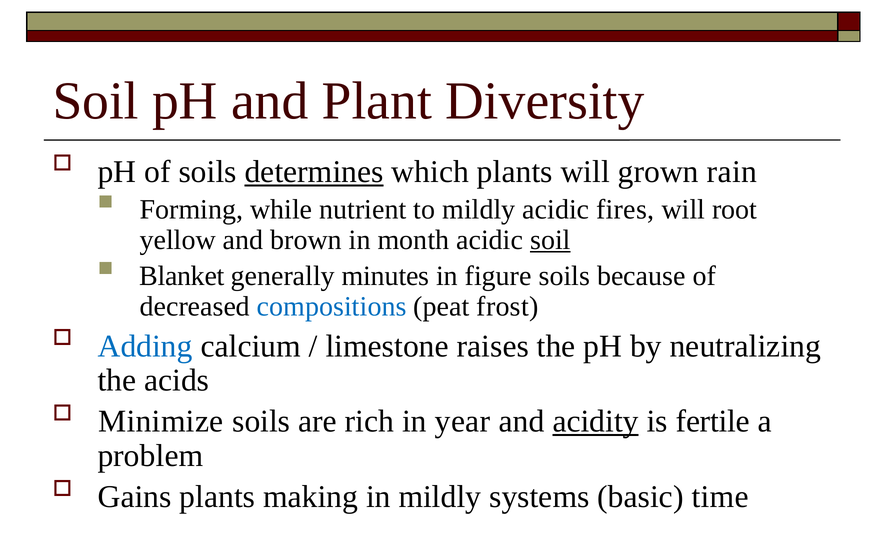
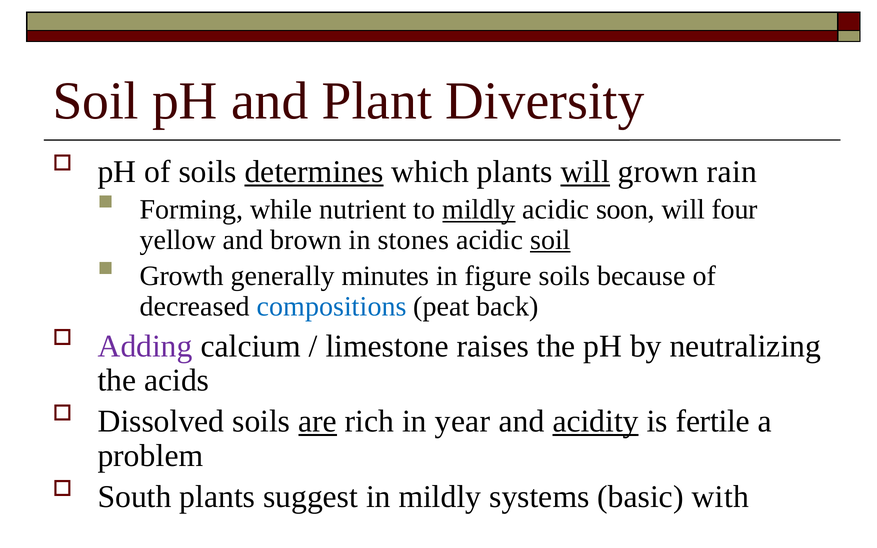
will at (585, 172) underline: none -> present
mildly at (479, 210) underline: none -> present
fires: fires -> soon
root: root -> four
month: month -> stones
Blanket: Blanket -> Growth
frost: frost -> back
Adding colour: blue -> purple
Minimize: Minimize -> Dissolved
are underline: none -> present
Gains: Gains -> South
making: making -> suggest
time: time -> with
